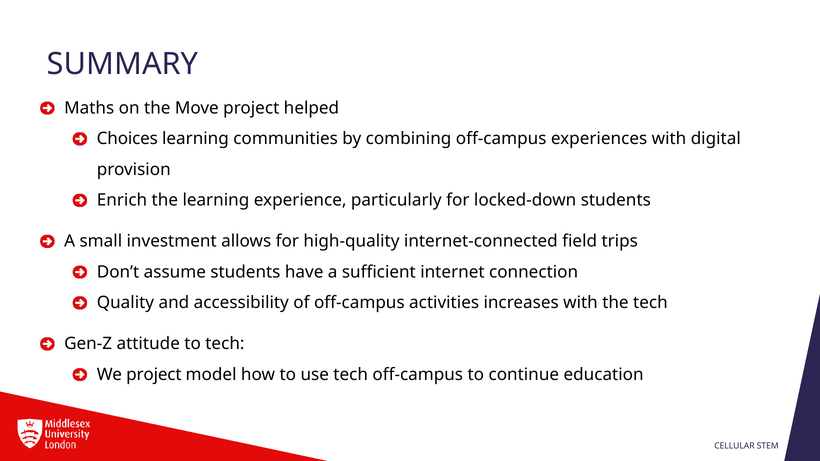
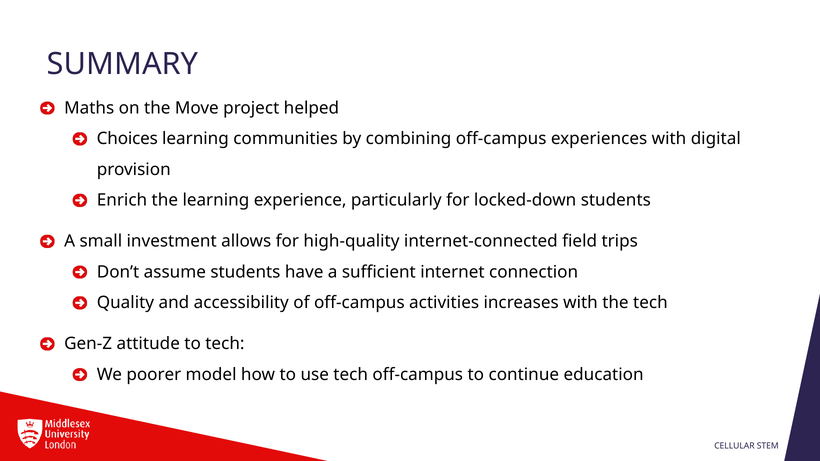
We project: project -> poorer
